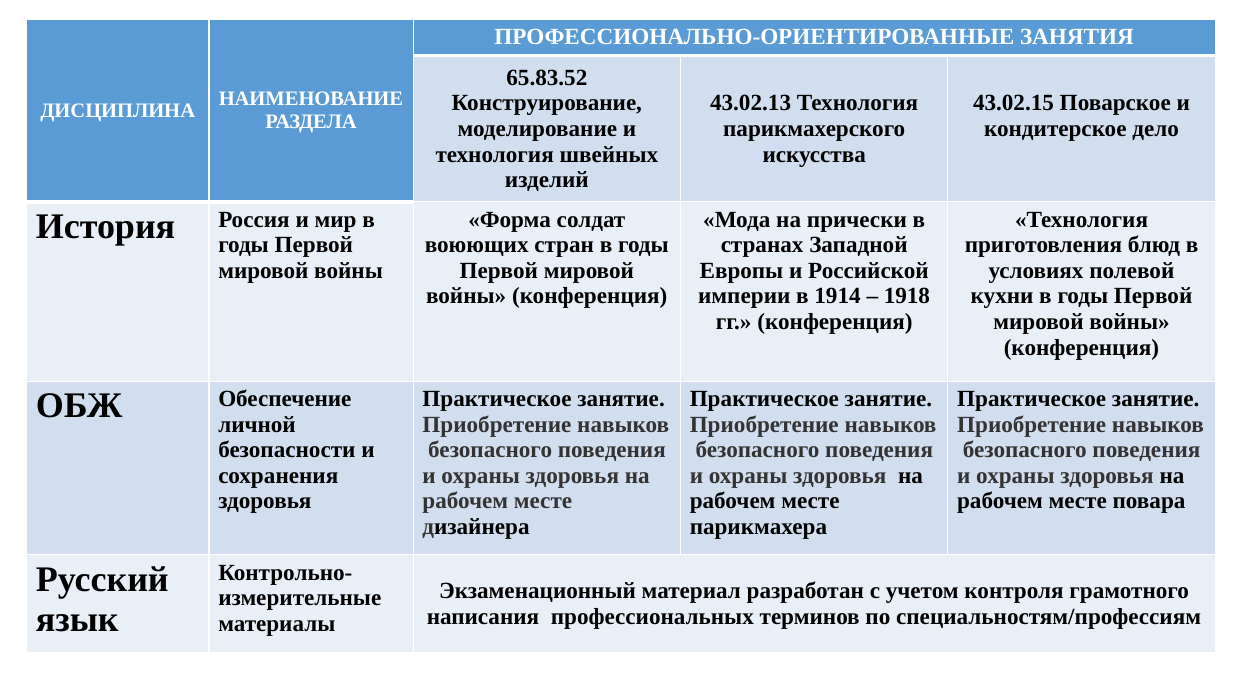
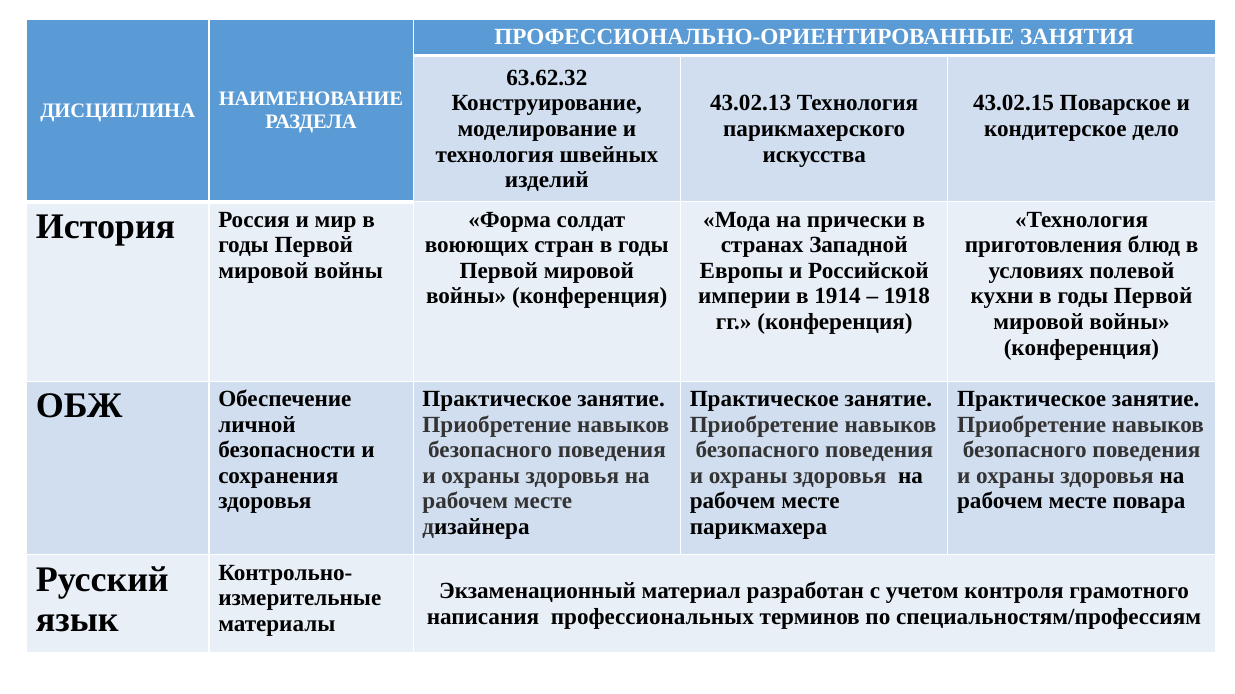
65.83.52: 65.83.52 -> 63.62.32
